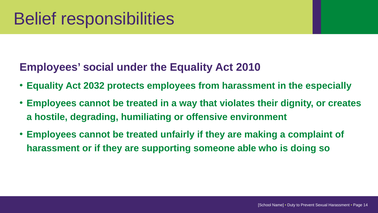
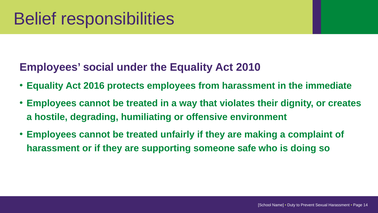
2032: 2032 -> 2016
especially: especially -> immediate
able: able -> safe
